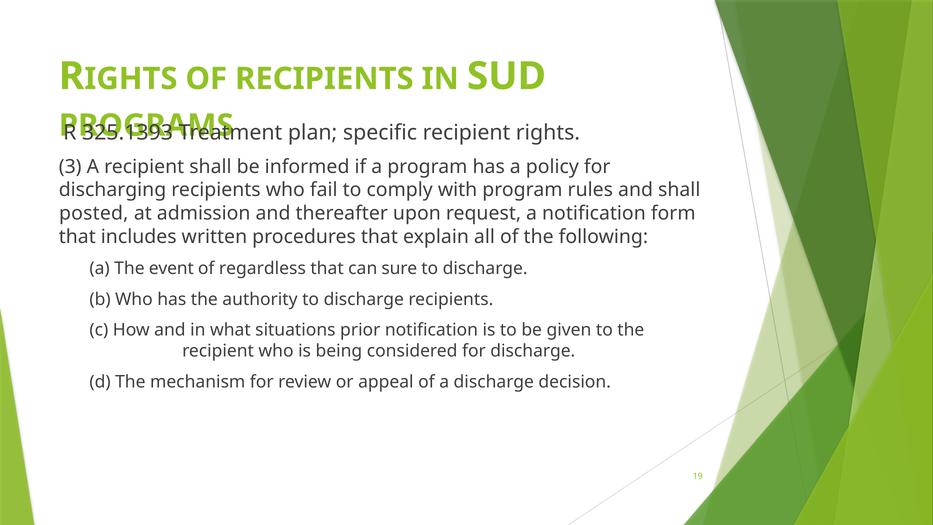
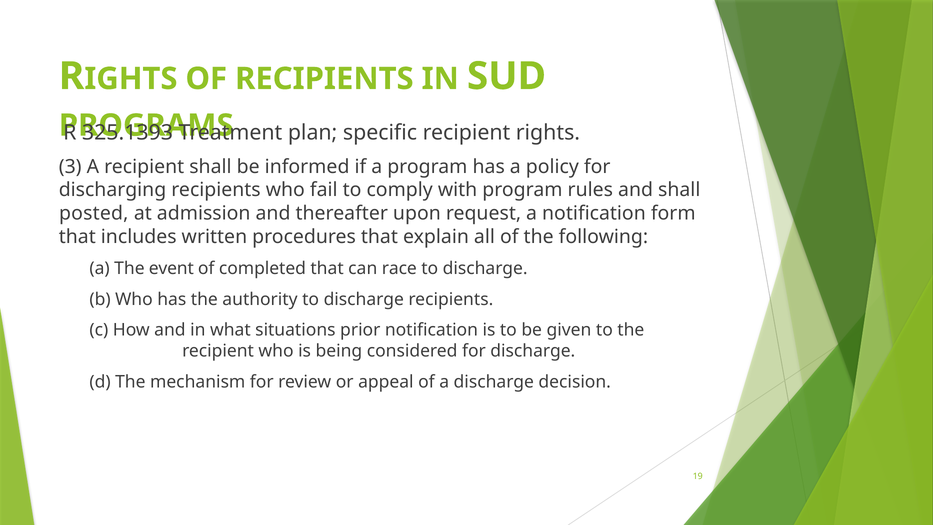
regardless: regardless -> completed
sure: sure -> race
